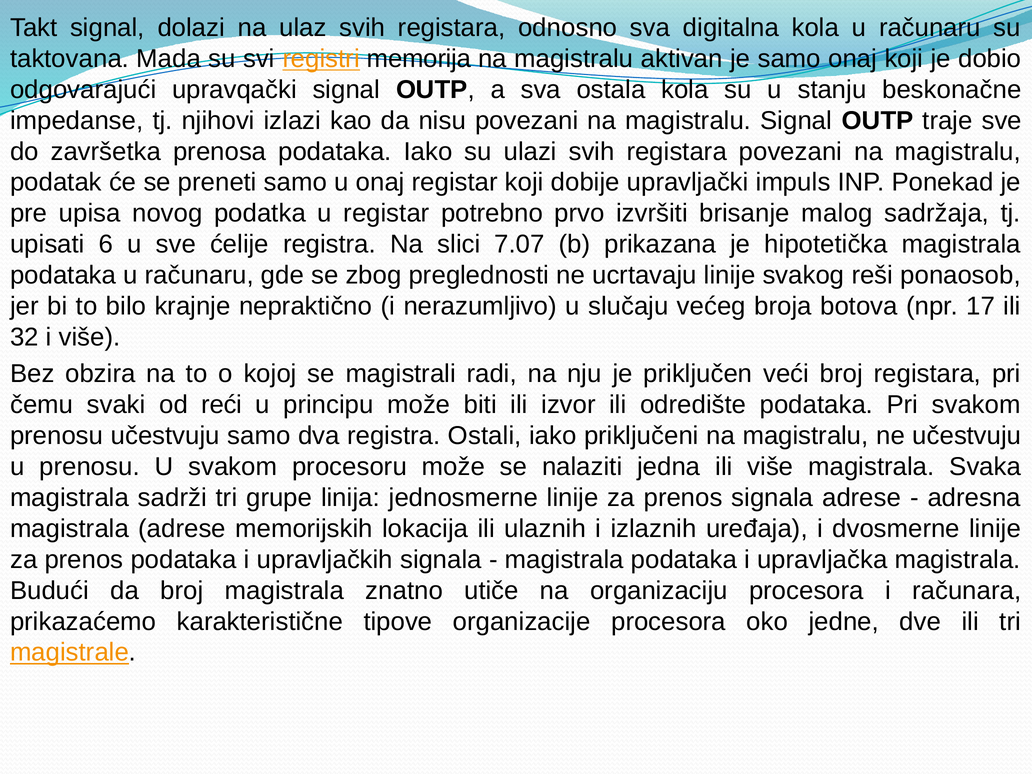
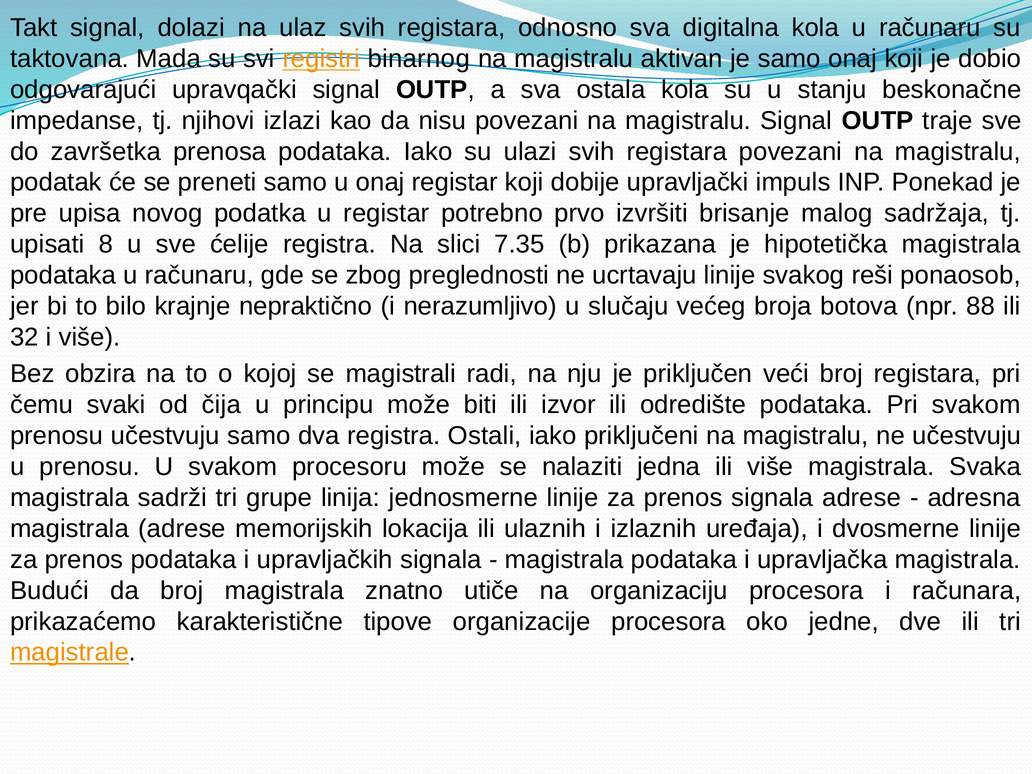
memorija: memorija -> binarnog
6: 6 -> 8
7.07: 7.07 -> 7.35
17: 17 -> 88
reći: reći -> čija
